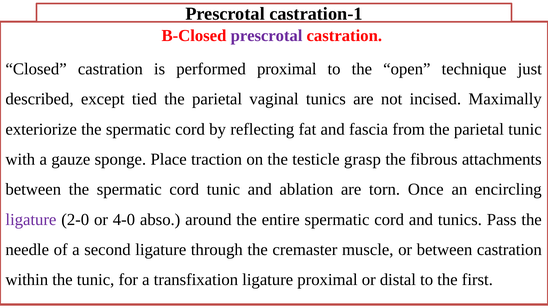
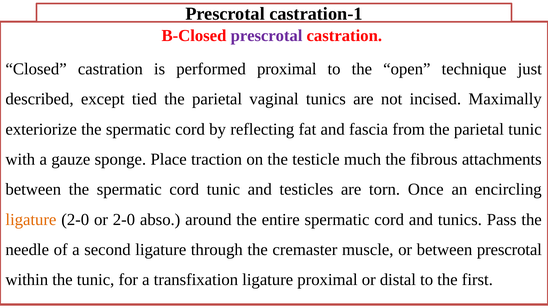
grasp: grasp -> much
ablation: ablation -> testicles
ligature at (31, 220) colour: purple -> orange
or 4-0: 4-0 -> 2-0
between castration: castration -> prescrotal
